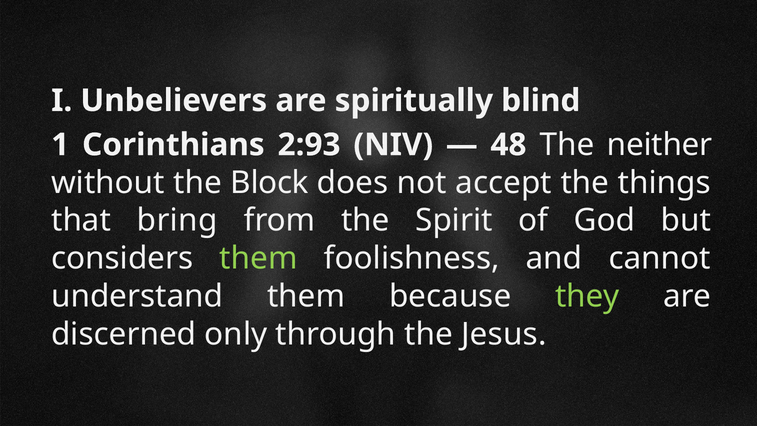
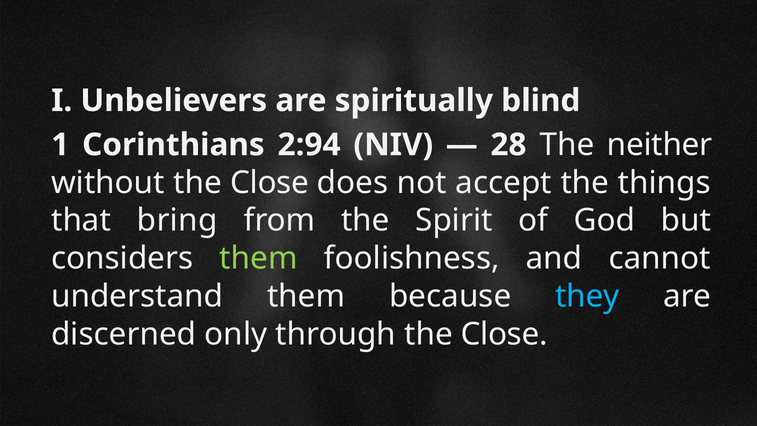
2:93: 2:93 -> 2:94
48: 48 -> 28
without the Block: Block -> Close
they colour: light green -> light blue
through the Jesus: Jesus -> Close
